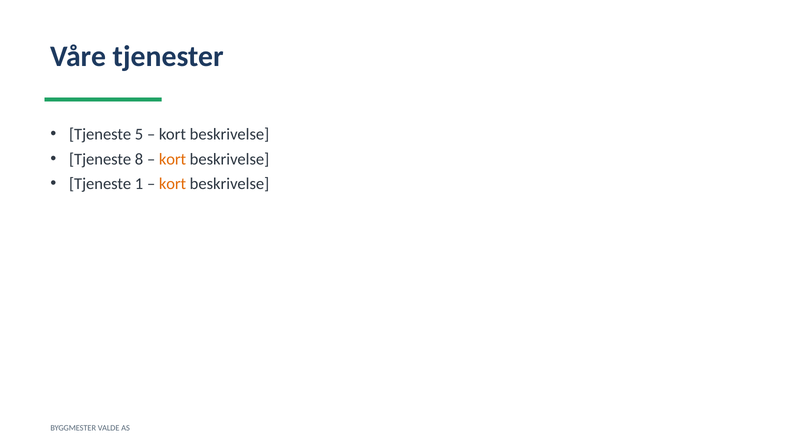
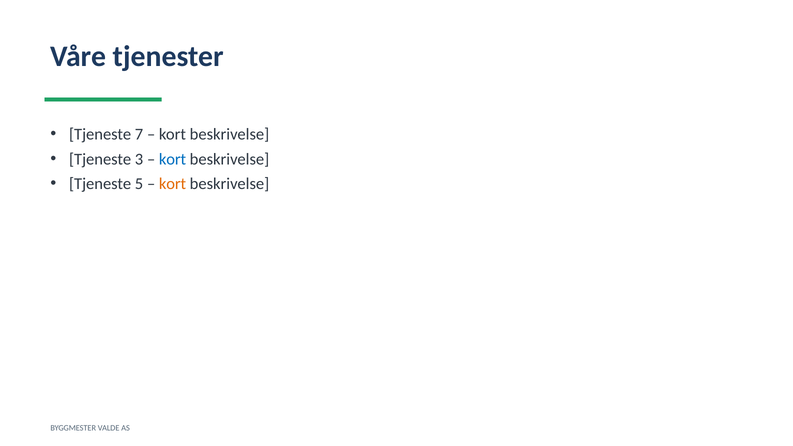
5: 5 -> 7
8: 8 -> 3
kort at (173, 159) colour: orange -> blue
1: 1 -> 5
